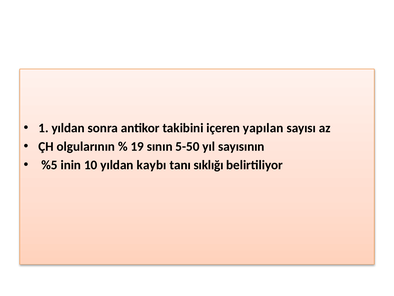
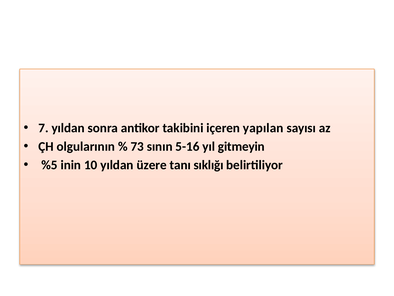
1: 1 -> 7
19: 19 -> 73
5-50: 5-50 -> 5-16
sayısının: sayısının -> gitmeyin
kaybı: kaybı -> üzere
